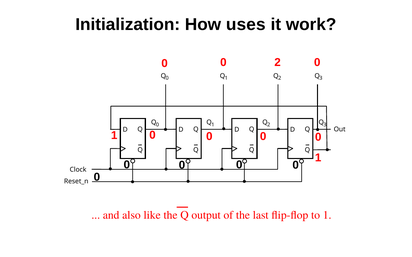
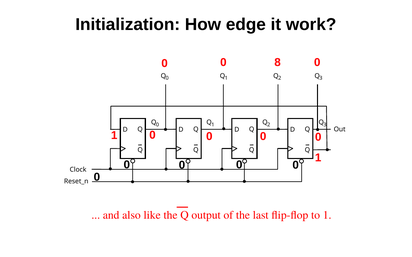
uses: uses -> edge
0 2: 2 -> 8
